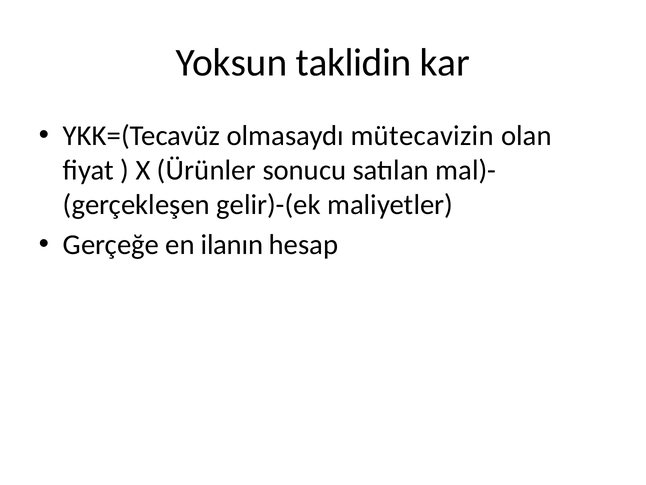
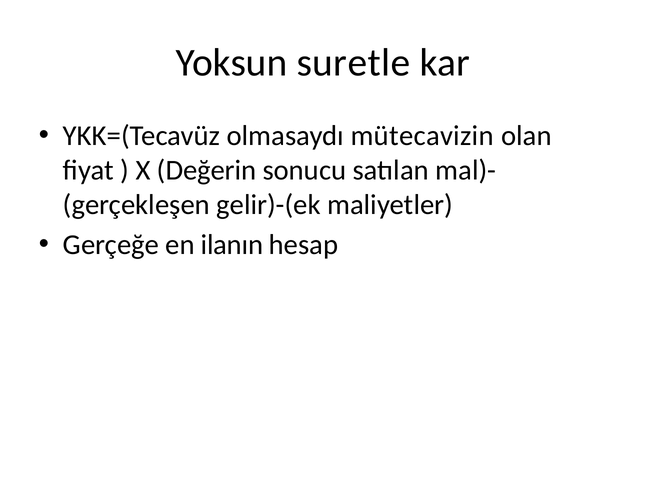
taklidin: taklidin -> suretle
Ürünler: Ürünler -> Değerin
